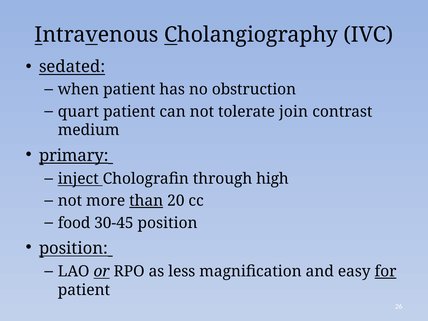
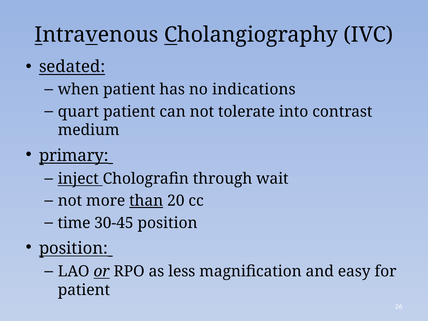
obstruction: obstruction -> indications
join: join -> into
high: high -> wait
food: food -> time
for underline: present -> none
